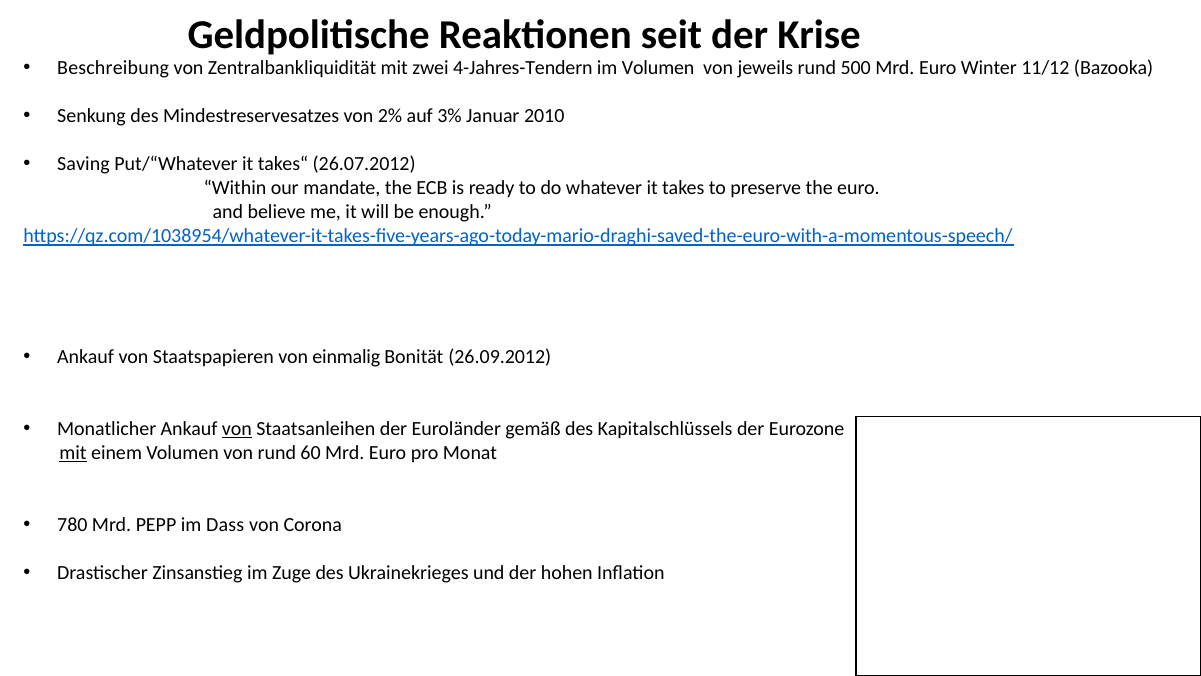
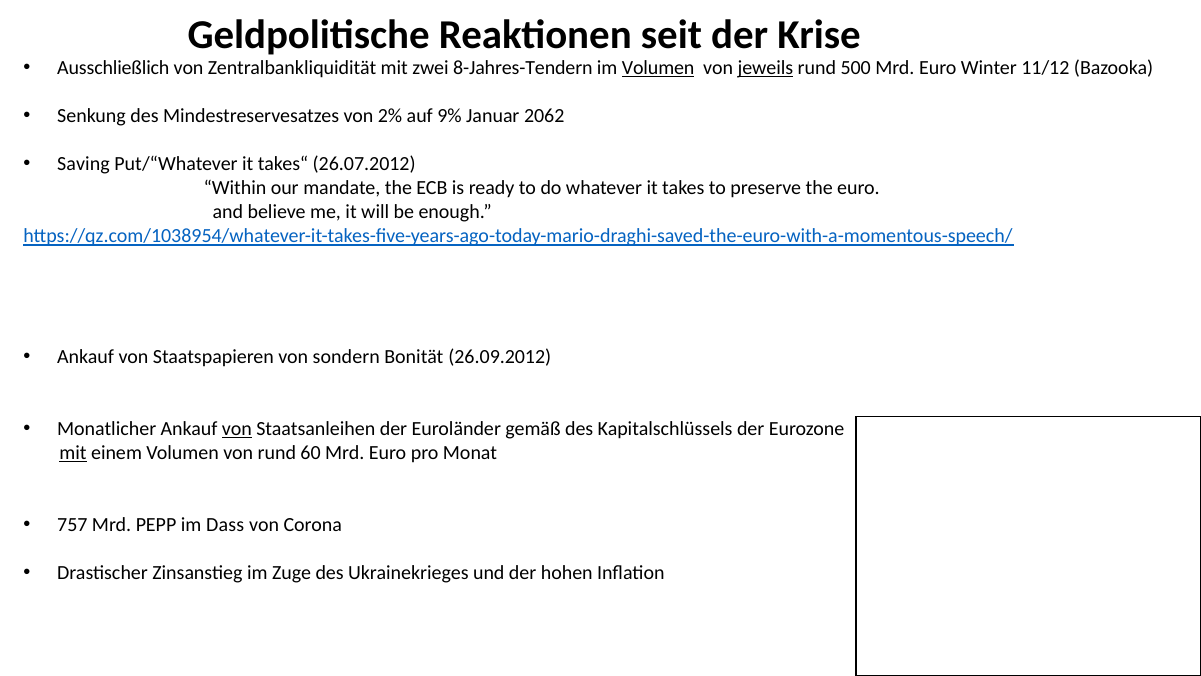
Beschreibung: Beschreibung -> Ausschließlich
4-Jahres-Tendern: 4-Jahres-Tendern -> 8-Jahres-Tendern
Volumen at (658, 68) underline: none -> present
jeweils underline: none -> present
3%: 3% -> 9%
2010: 2010 -> 2062
einmalig: einmalig -> sondern
780: 780 -> 757
